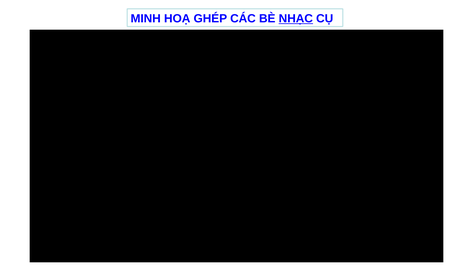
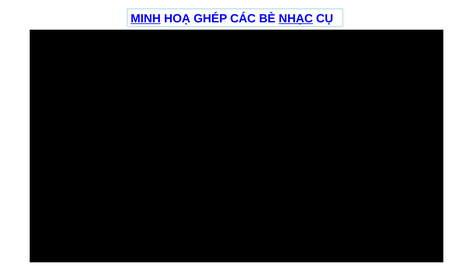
MINH underline: none -> present
